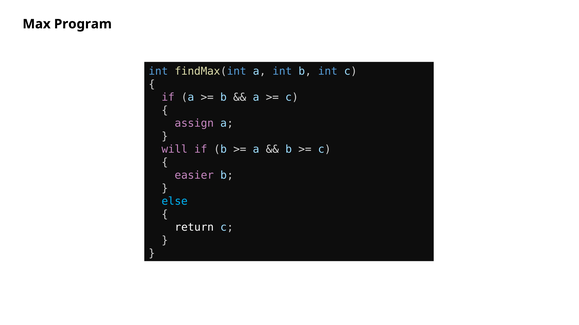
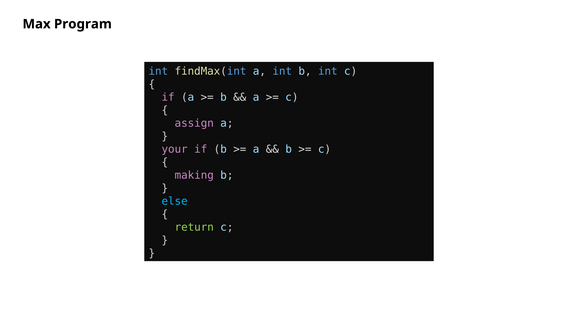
will: will -> your
easier: easier -> making
return colour: white -> light green
